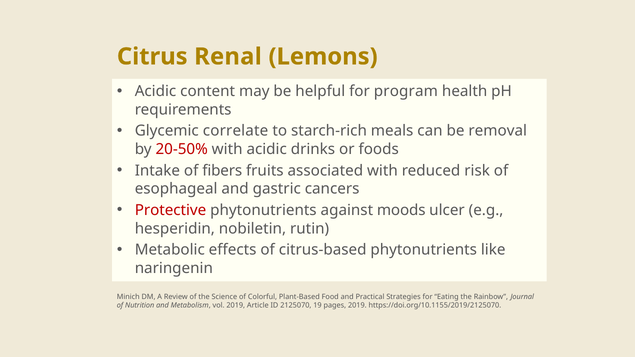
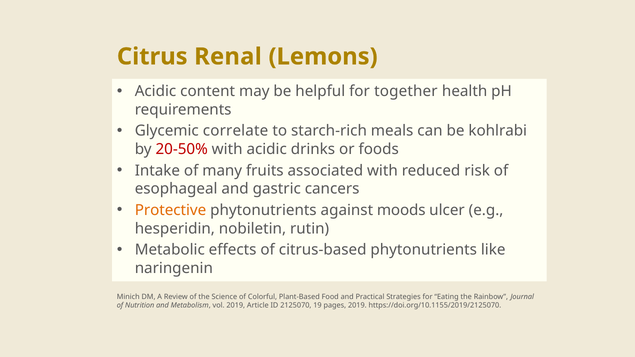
program: program -> together
removal: removal -> kohlrabi
fibers: fibers -> many
Protective colour: red -> orange
